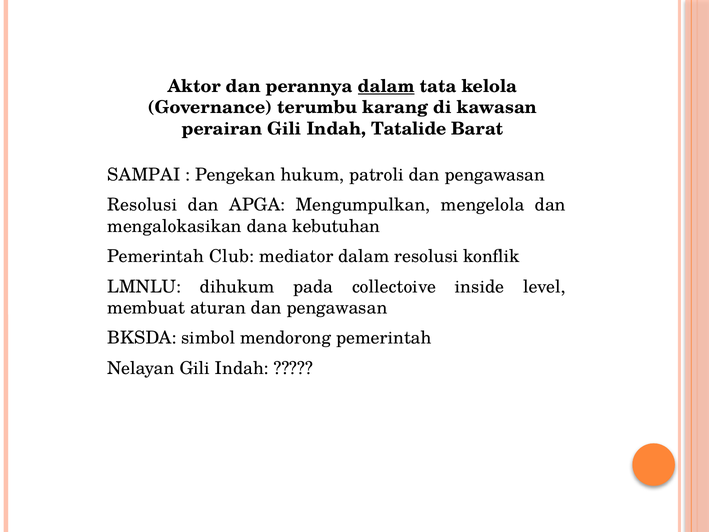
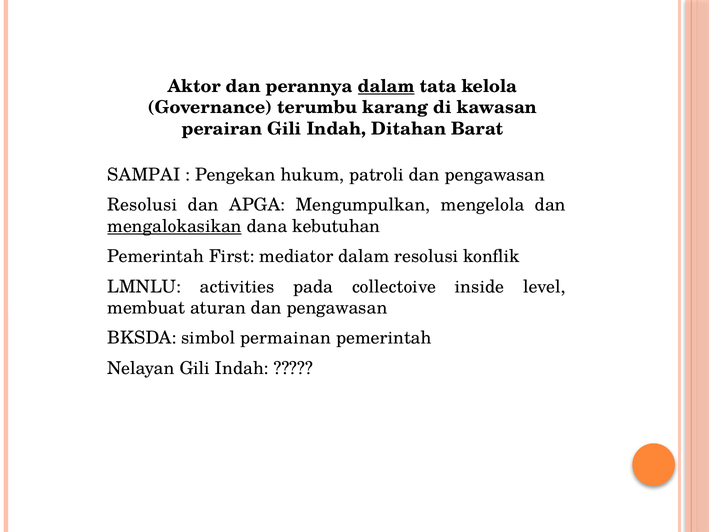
Tatalide: Tatalide -> Ditahan
mengalokasikan underline: none -> present
Club: Club -> First
dihukum: dihukum -> activities
mendorong: mendorong -> permainan
